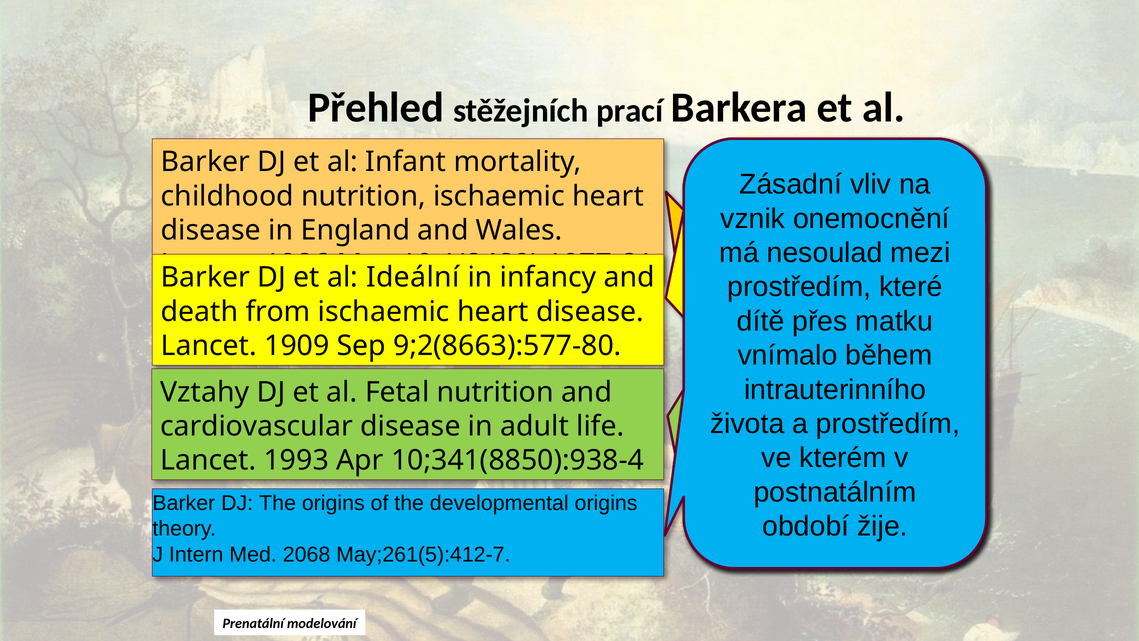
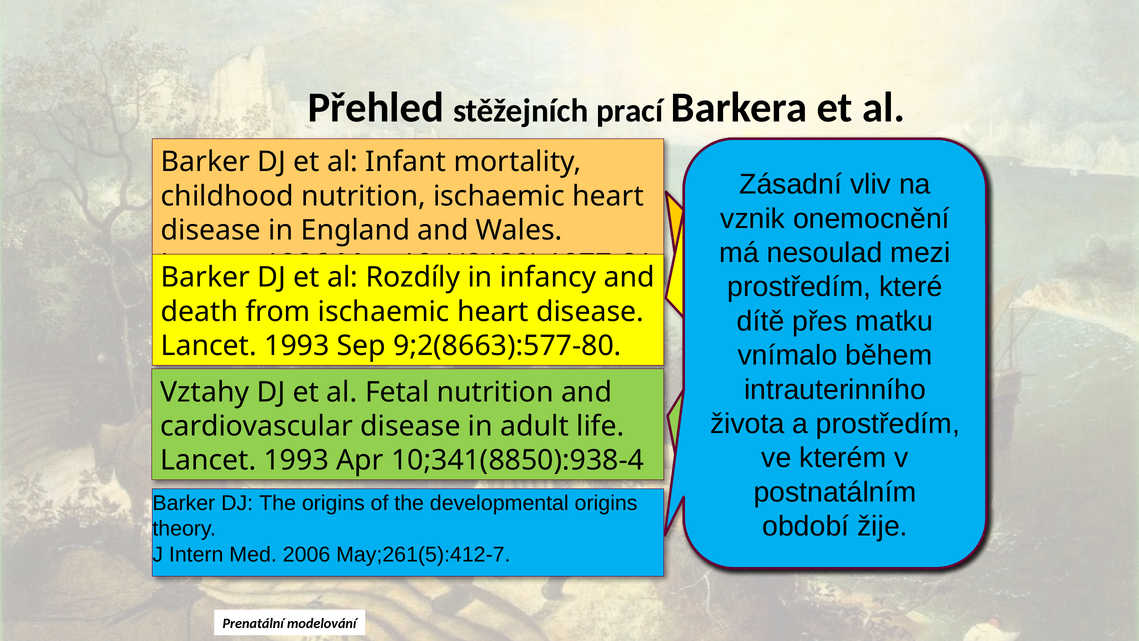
Ideální: Ideální -> Rozdíly
1909 at (297, 346): 1909 -> 1993
2068: 2068 -> 2006
